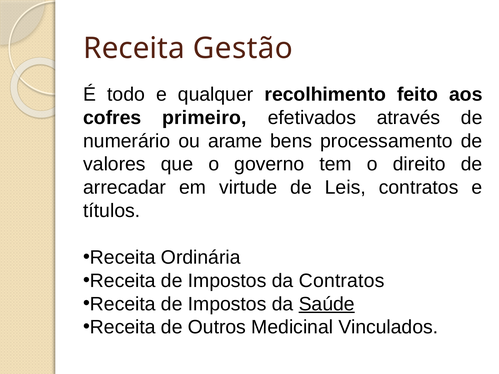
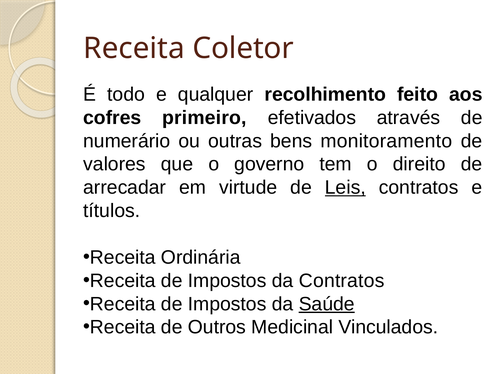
Gestão: Gestão -> Coletor
arame: arame -> outras
processamento: processamento -> monitoramento
Leis underline: none -> present
